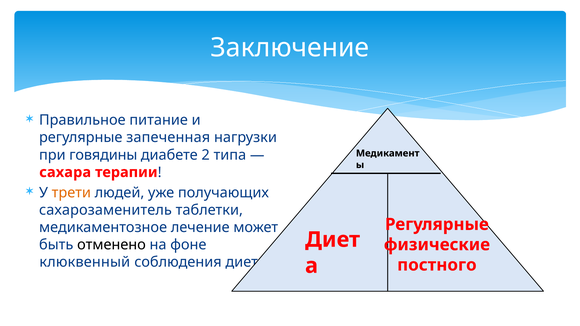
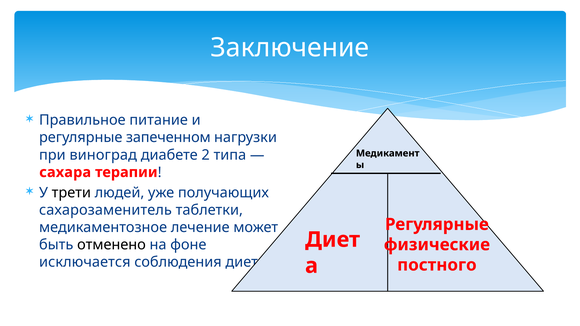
запеченная: запеченная -> запеченном
говядины: говядины -> виноград
трети colour: orange -> black
клюквенный: клюквенный -> исключается
